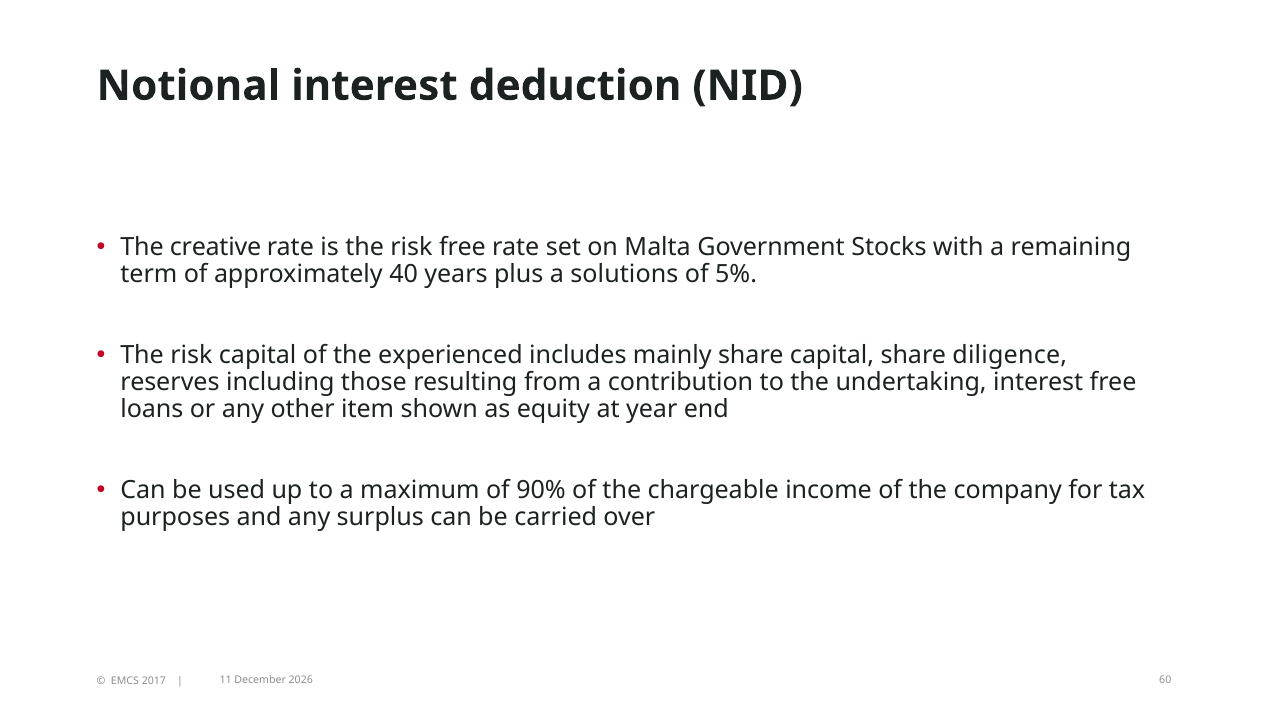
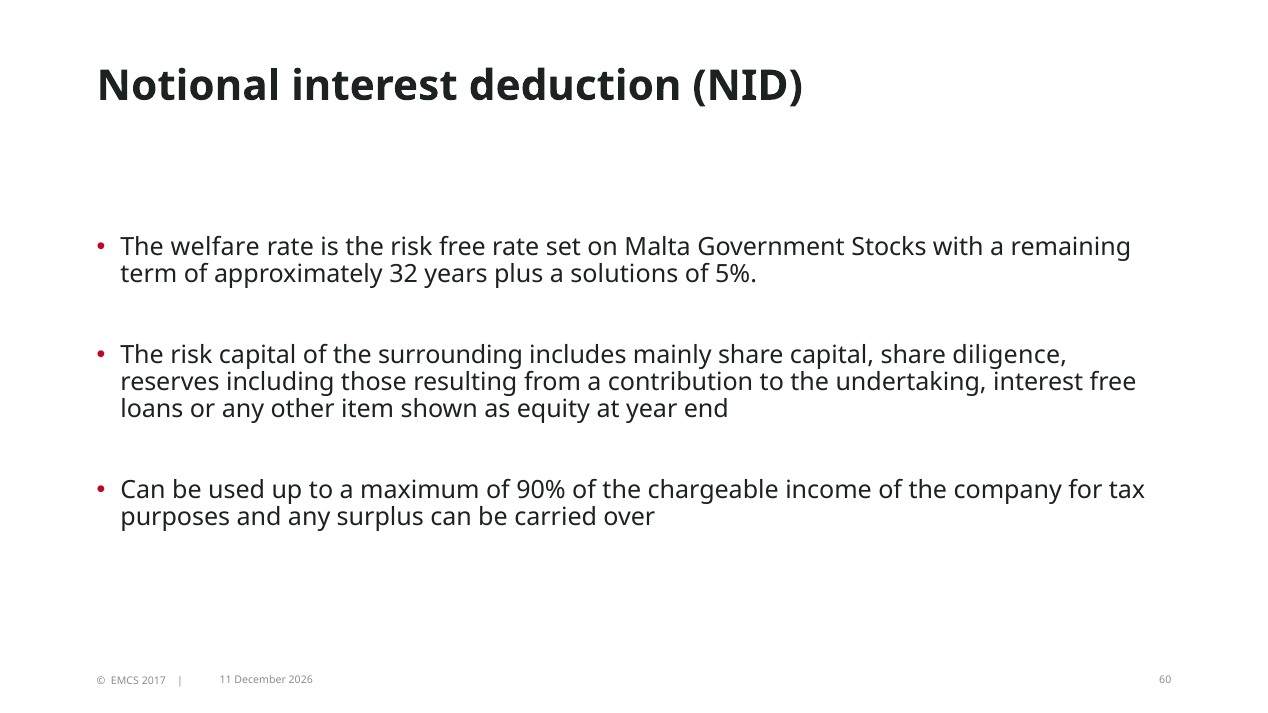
creative: creative -> welfare
40: 40 -> 32
experienced: experienced -> surrounding
